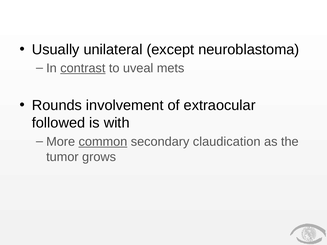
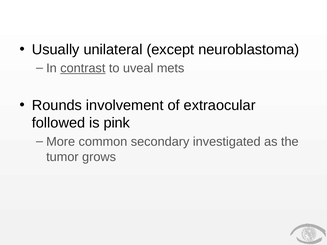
with: with -> pink
common underline: present -> none
claudication: claudication -> investigated
